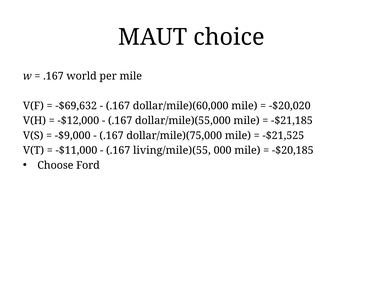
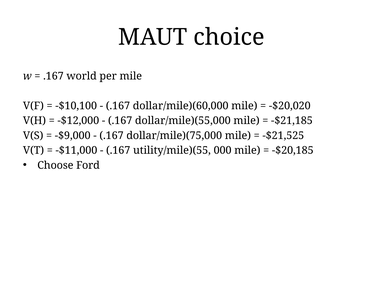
-$69,632: -$69,632 -> -$10,100
living/mile)(55: living/mile)(55 -> utility/mile)(55
